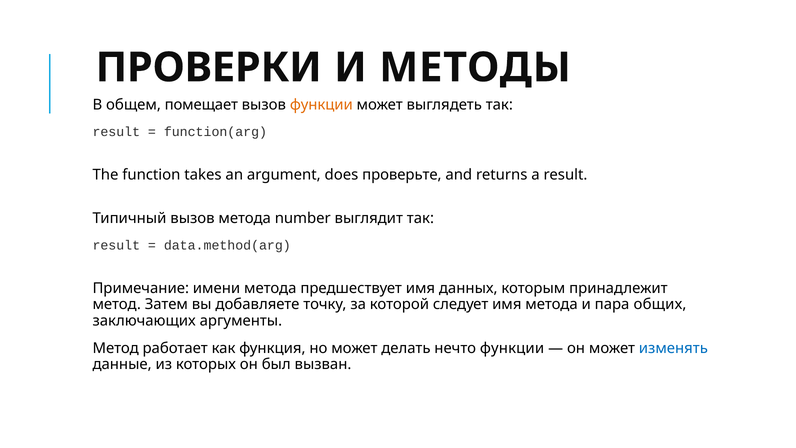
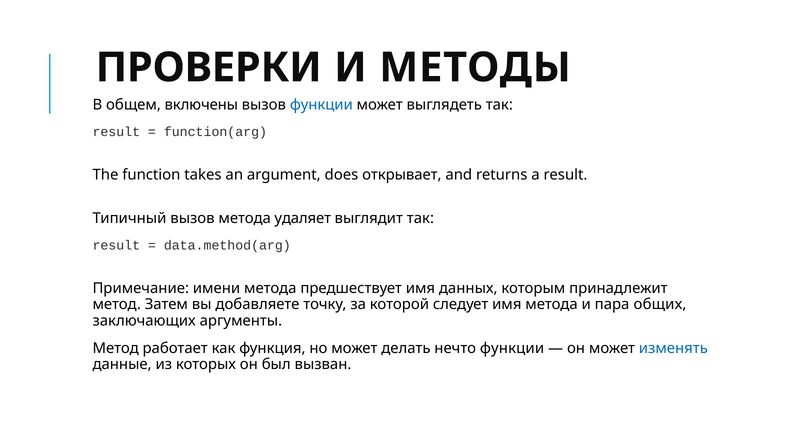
помещает: помещает -> включены
функции at (321, 105) colour: orange -> blue
проверьте: проверьте -> открывает
number: number -> удаляет
